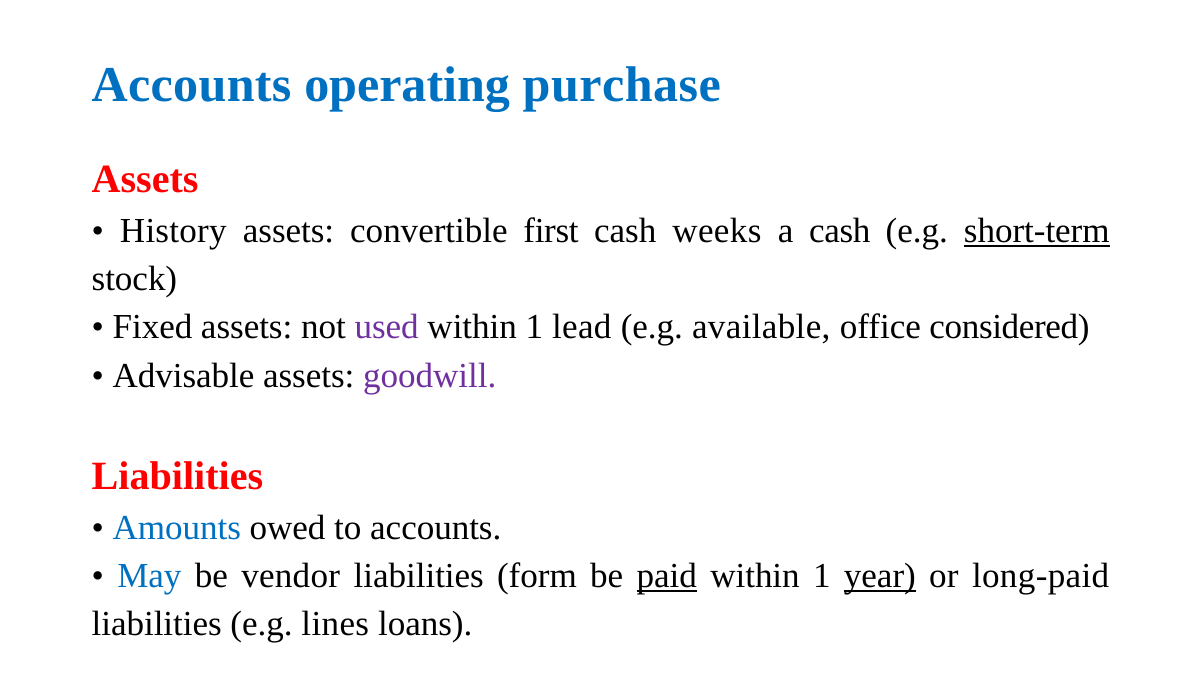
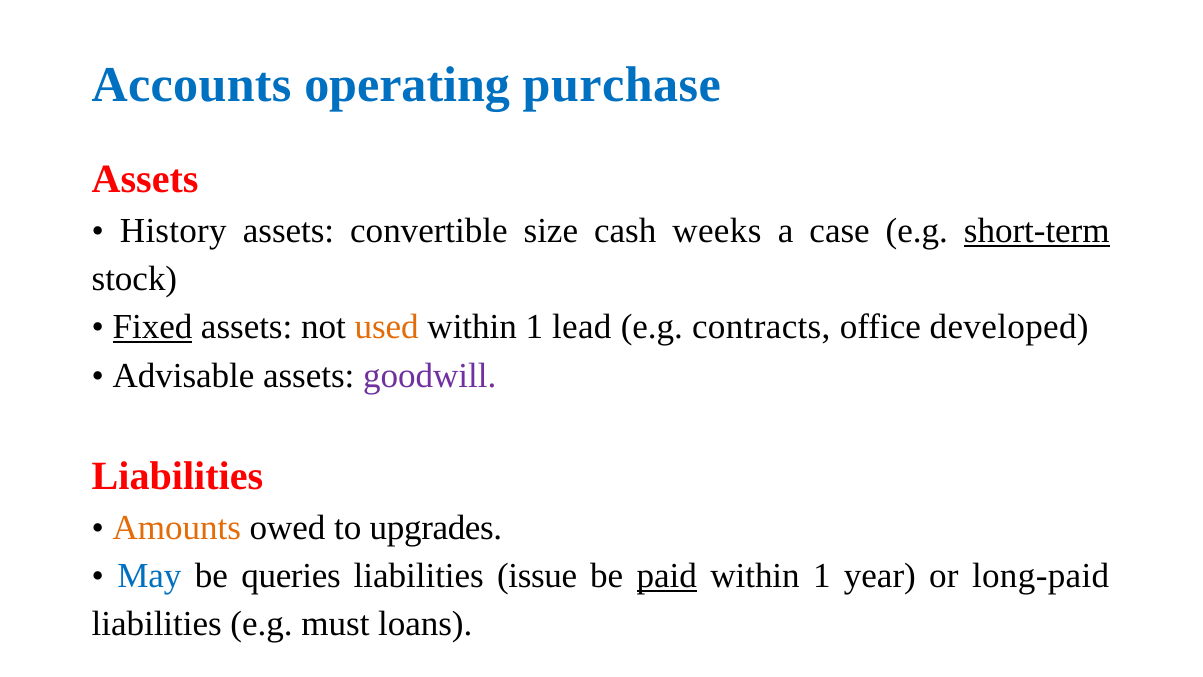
first: first -> size
a cash: cash -> case
Fixed underline: none -> present
used colour: purple -> orange
available: available -> contracts
considered: considered -> developed
Amounts colour: blue -> orange
to accounts: accounts -> upgrades
vendor: vendor -> queries
form: form -> issue
year underline: present -> none
lines: lines -> must
